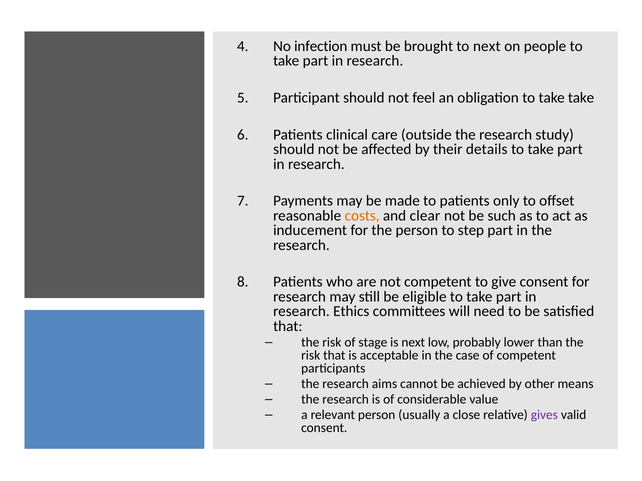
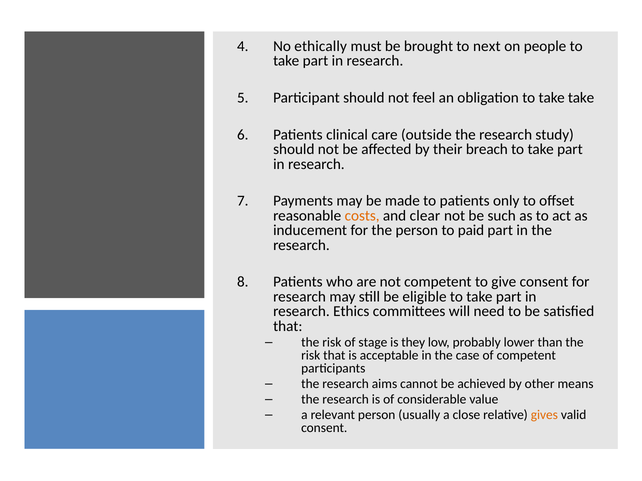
infection: infection -> ethically
details: details -> breach
step: step -> paid
is next: next -> they
gives colour: purple -> orange
